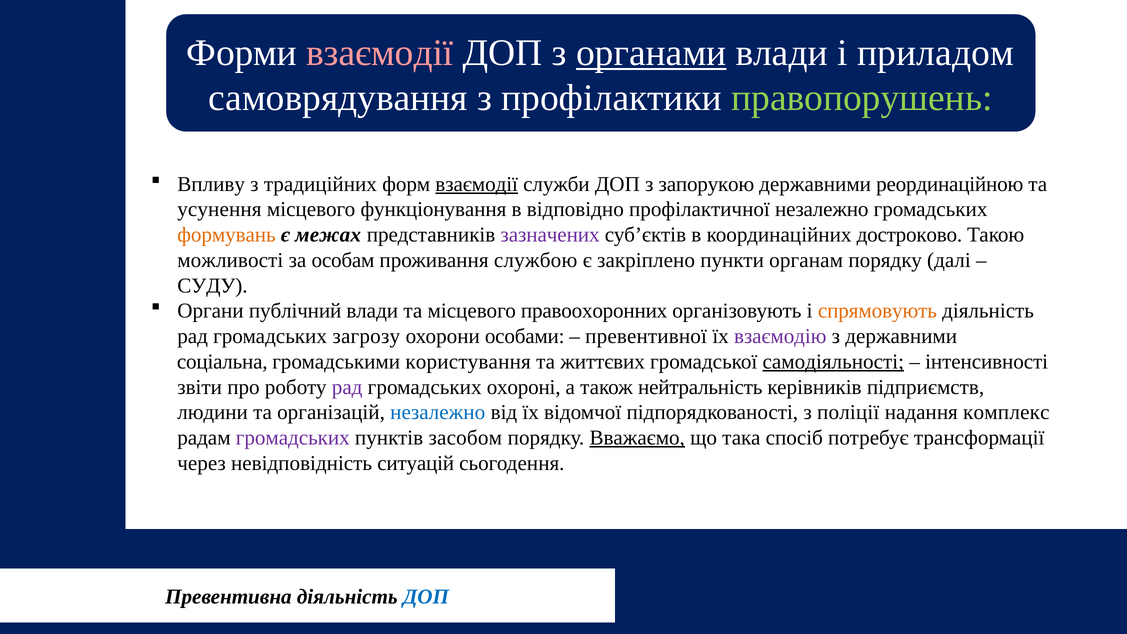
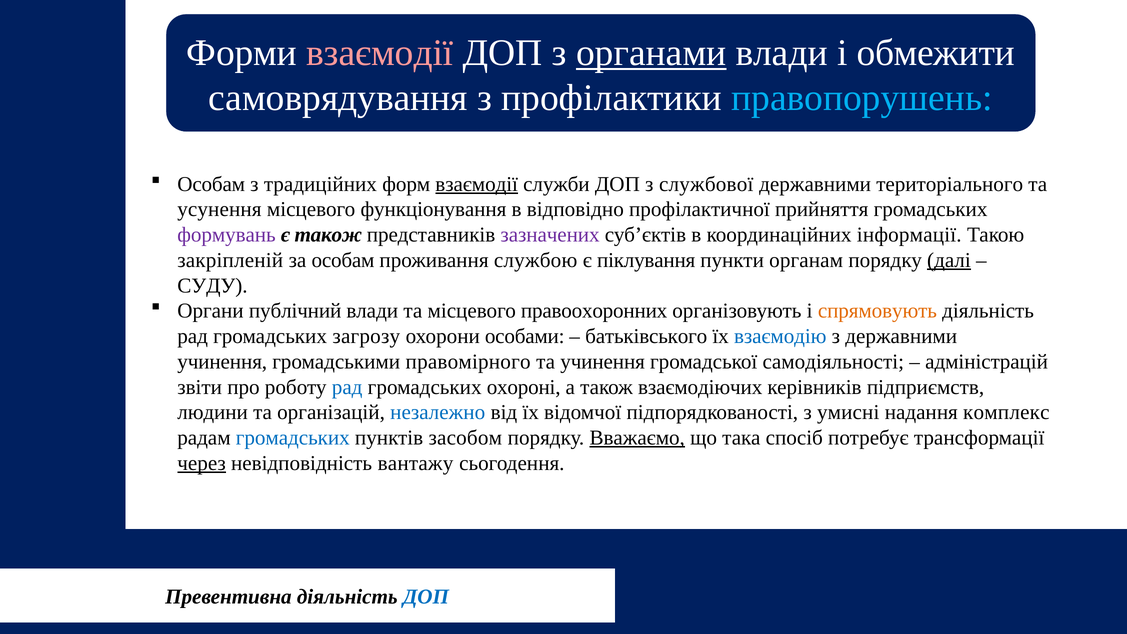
приладом: приладом -> обмежити
правопорушень colour: light green -> light blue
Впливу at (211, 184): Впливу -> Особам
запорукою: запорукою -> службової
реординаційною: реординаційною -> територіального
профілактичної незалежно: незалежно -> прийняття
формувань colour: orange -> purple
є межах: межах -> також
достроково: достроково -> інформації
можливості: можливості -> закріпленій
закріплено: закріплено -> піклування
далі underline: none -> present
превентивної: превентивної -> батьківського
взаємодію colour: purple -> blue
соціальна at (222, 362): соціальна -> учинення
користування: користування -> правомірного
та життєвих: життєвих -> учинення
самодіяльності underline: present -> none
інтенсивності: інтенсивності -> адміністрацій
рад at (347, 387) colour: purple -> blue
нейтральність: нейтральність -> взаємодіючих
поліції: поліції -> умисні
громадських at (293, 438) colour: purple -> blue
через underline: none -> present
ситуацій: ситуацій -> вантажу
